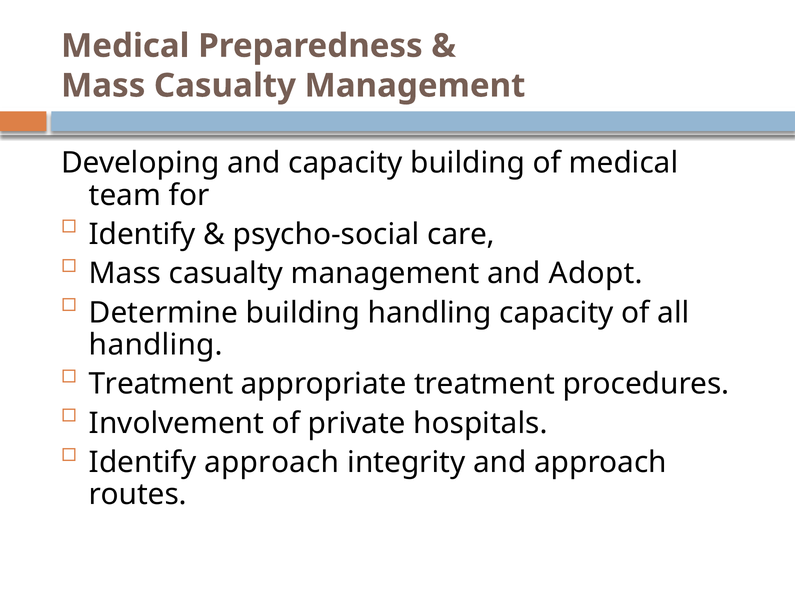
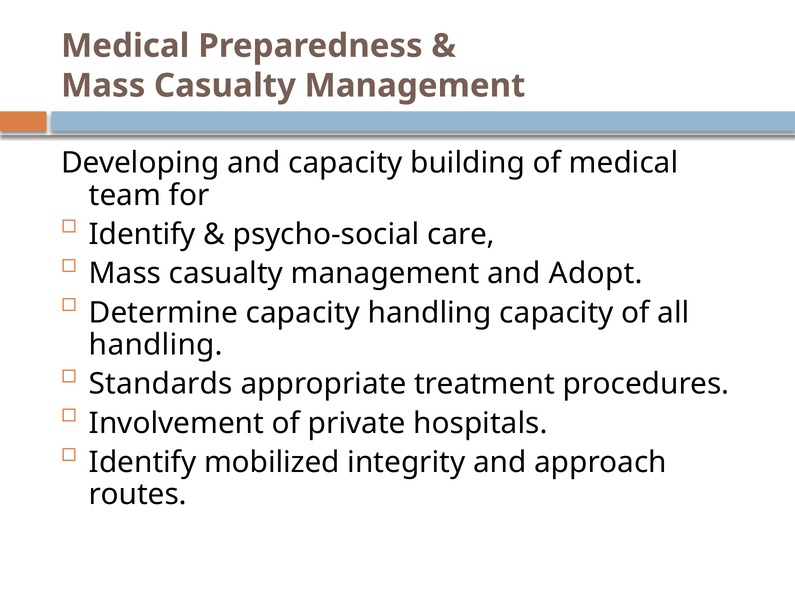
Determine building: building -> capacity
Treatment at (161, 384): Treatment -> Standards
Identify approach: approach -> mobilized
